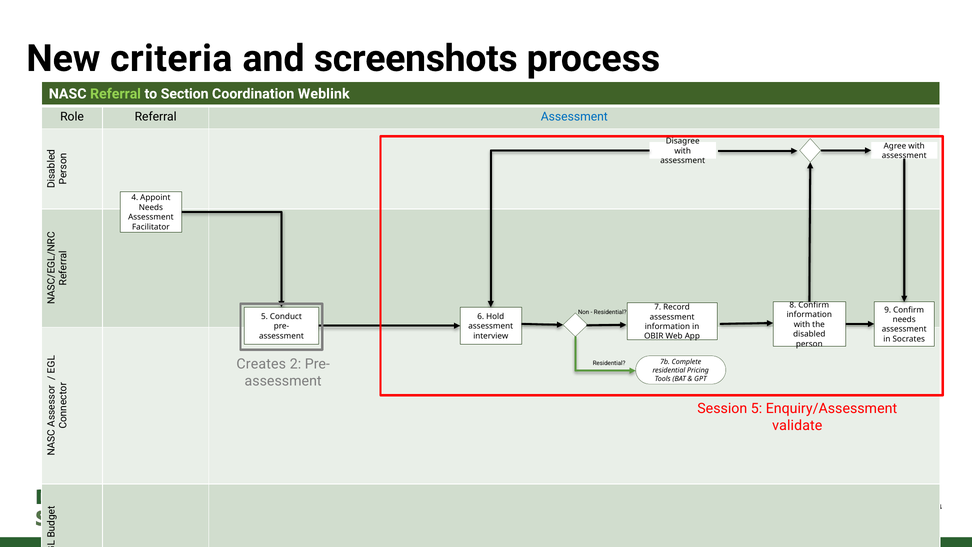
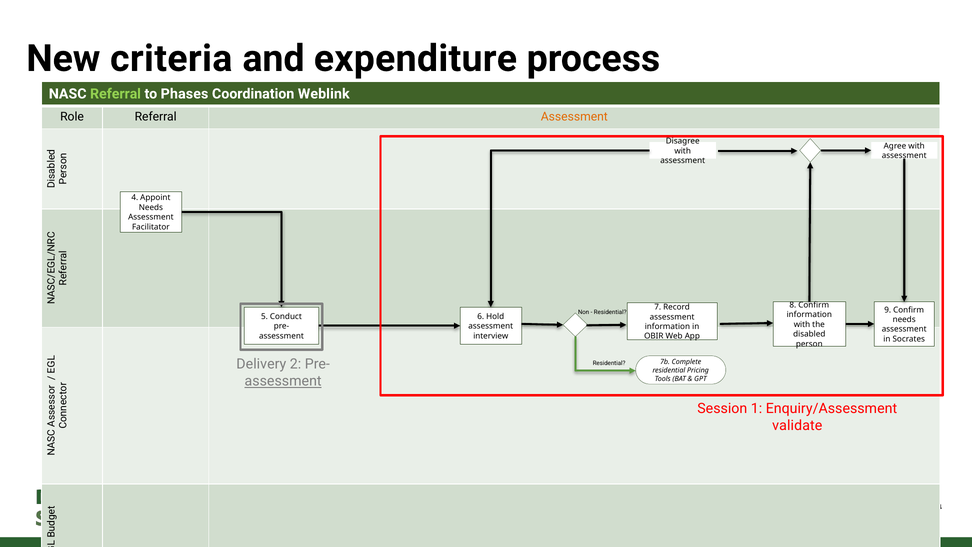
screenshots: screenshots -> expenditure
Section: Section -> Phases
Assessment at (574, 117) colour: blue -> orange
Creates: Creates -> Delivery
assessment at (283, 381) underline: none -> present
Session 5: 5 -> 1
